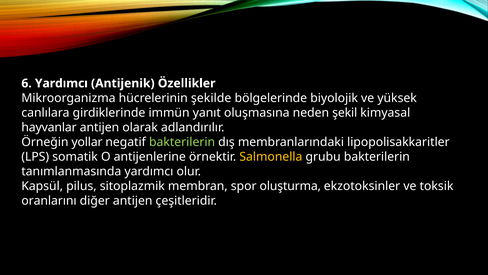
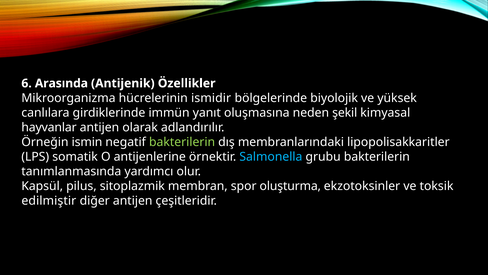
6 Yardımcı: Yardımcı -> Arasında
şekilde: şekilde -> ismidir
yollar: yollar -> ismin
Salmonella colour: yellow -> light blue
oranlarını: oranlarını -> edilmiştir
